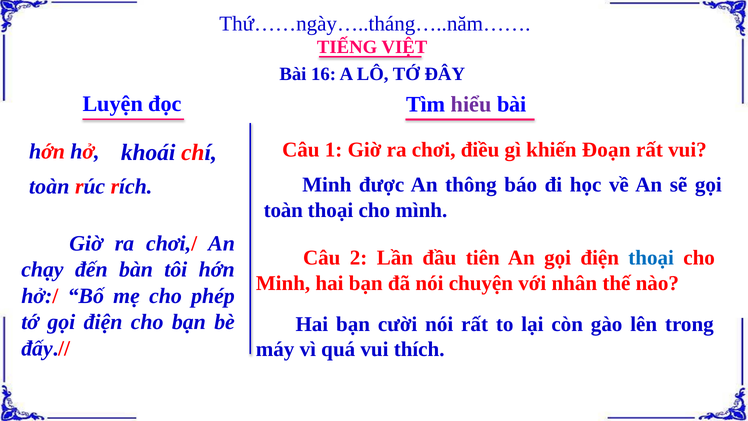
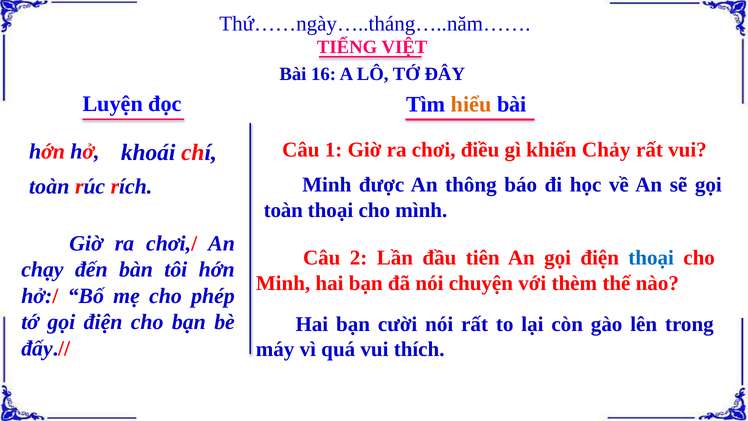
hiểu colour: purple -> orange
Đoạn: Đoạn -> Chảy
nhân: nhân -> thèm
